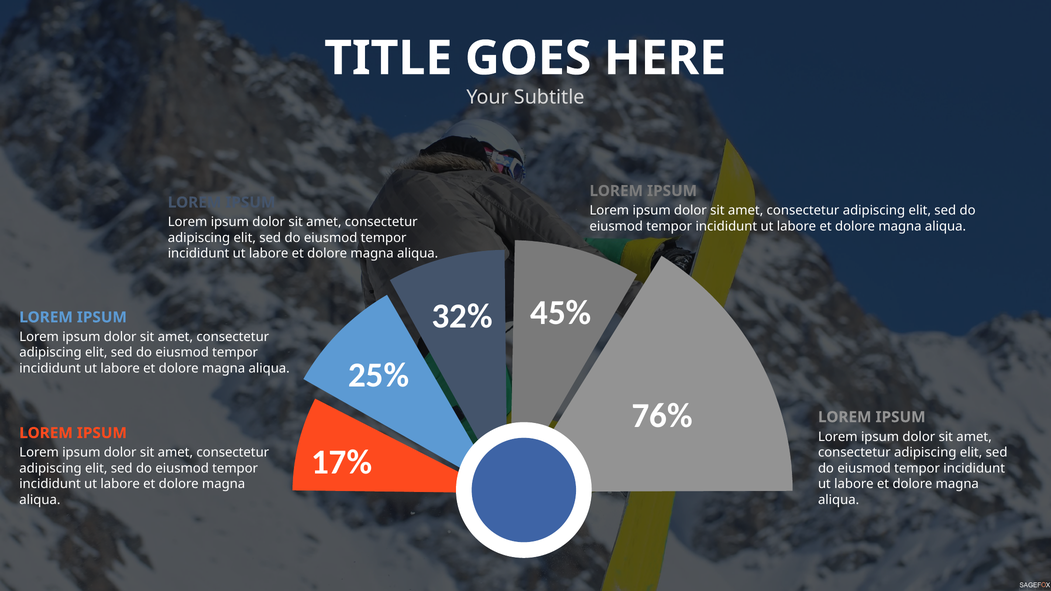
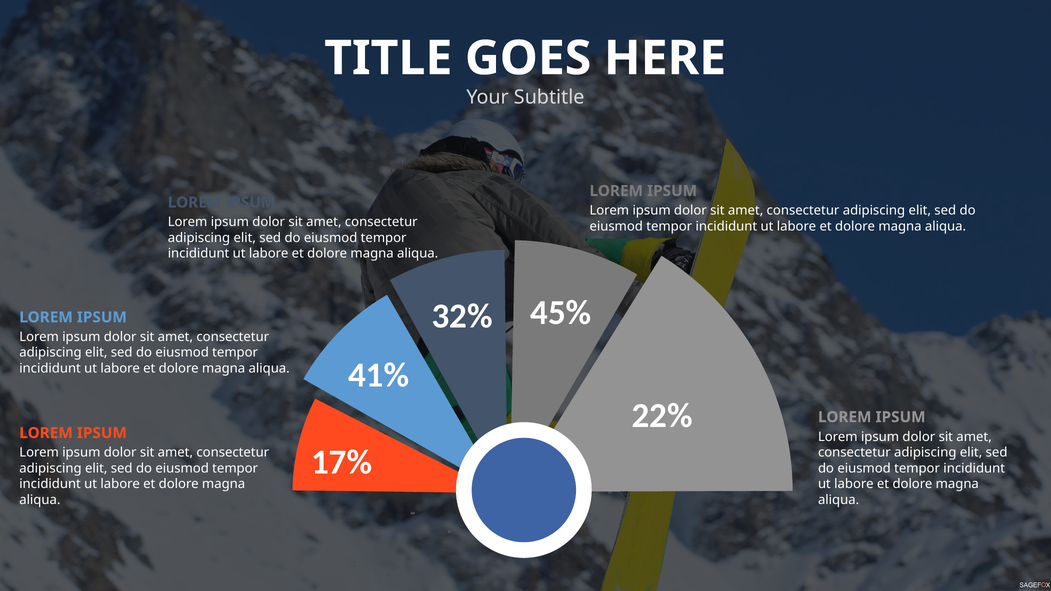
25%: 25% -> 41%
76%: 76% -> 22%
